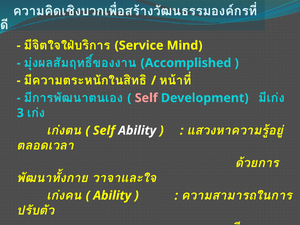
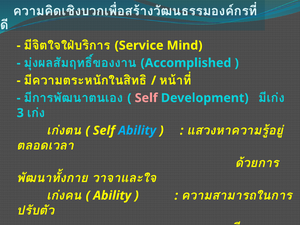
Ability at (137, 130) colour: white -> light blue
